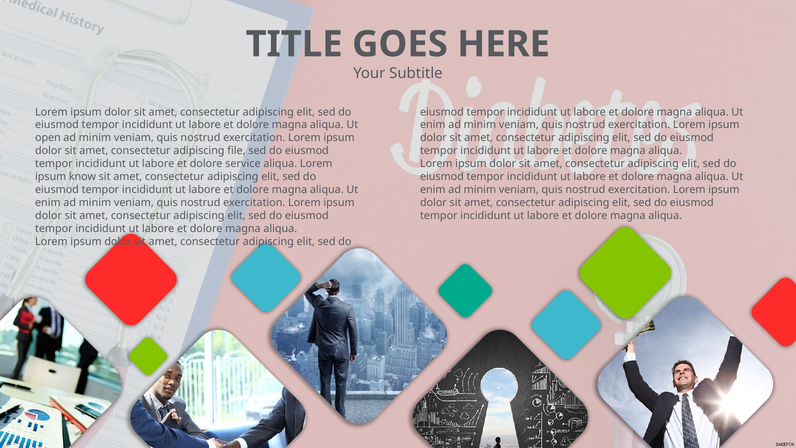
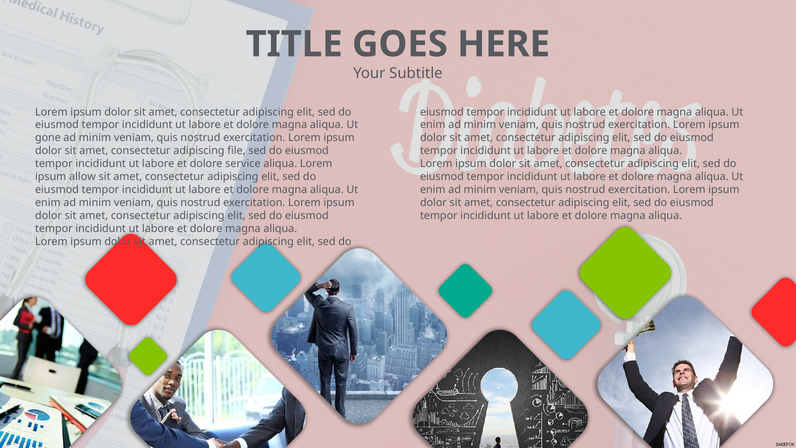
open: open -> gone
know: know -> allow
